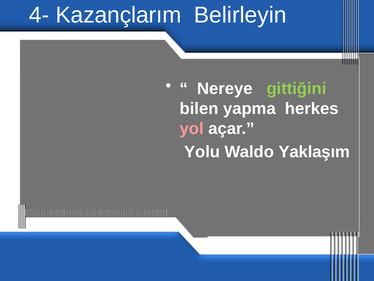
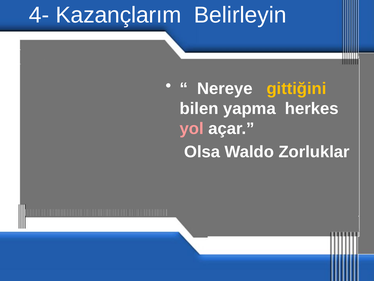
gittiğini colour: light green -> yellow
Yolu: Yolu -> Olsa
Yaklaşım: Yaklaşım -> Zorluklar
